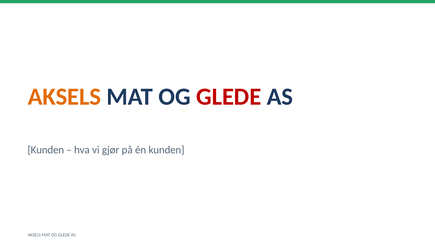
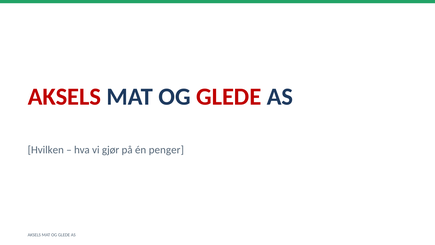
AKSELS at (64, 96) colour: orange -> red
Kunden at (46, 150): Kunden -> Hvilken
én kunden: kunden -> penger
